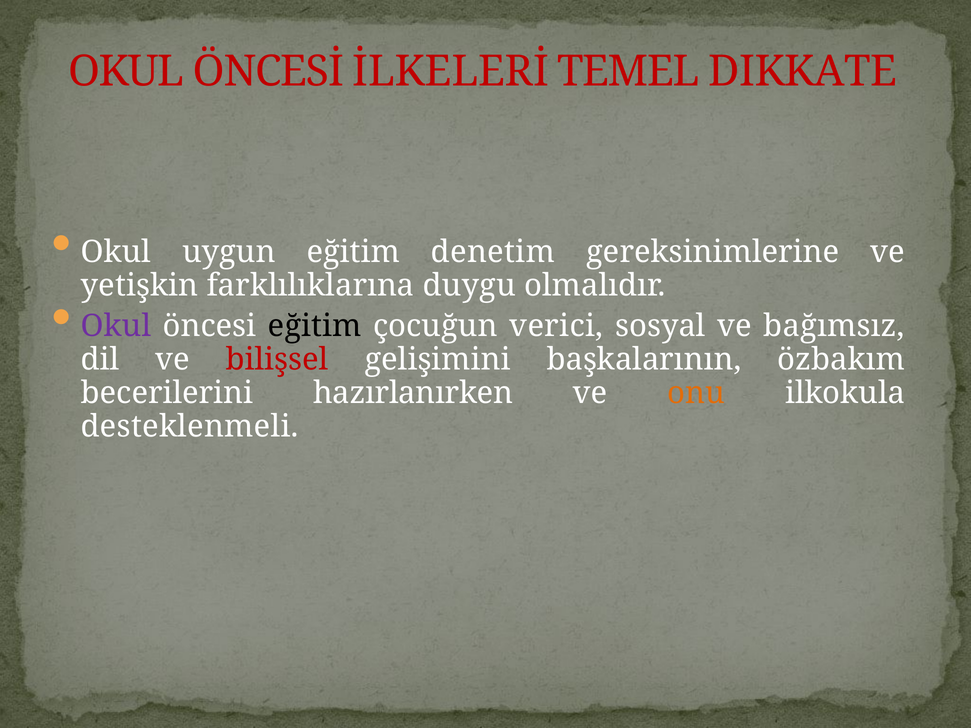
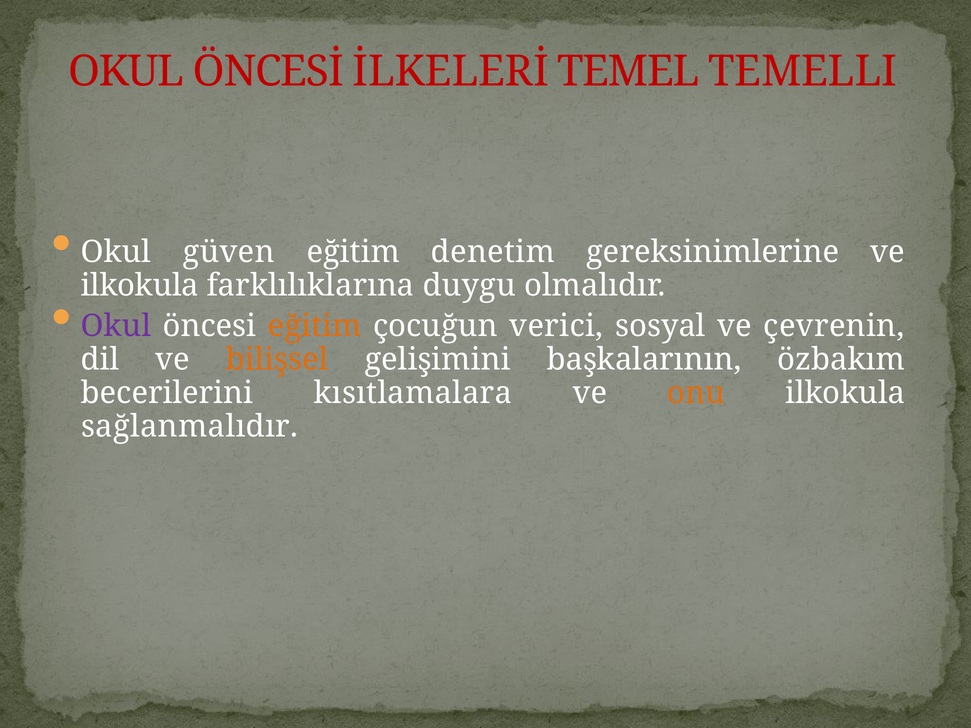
DIKKATE: DIKKATE -> TEMELLI
uygun: uygun -> güven
yetişkin at (140, 286): yetişkin -> ilkokula
eğitim at (315, 326) colour: black -> orange
bağımsız: bağımsız -> çevrenin
bilişsel colour: red -> orange
hazırlanırken: hazırlanırken -> kısıtlamalara
desteklenmeli: desteklenmeli -> sağlanmalıdır
